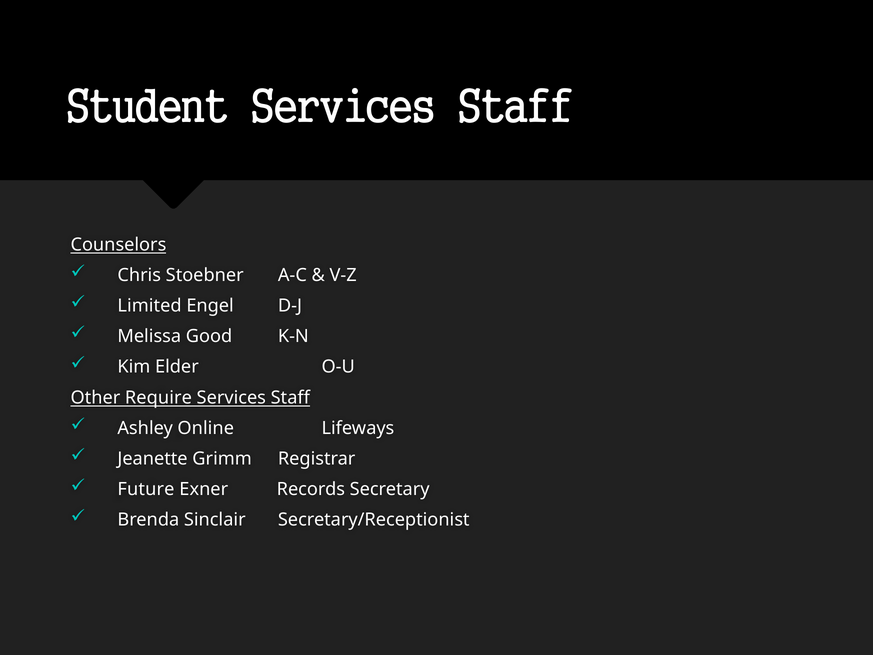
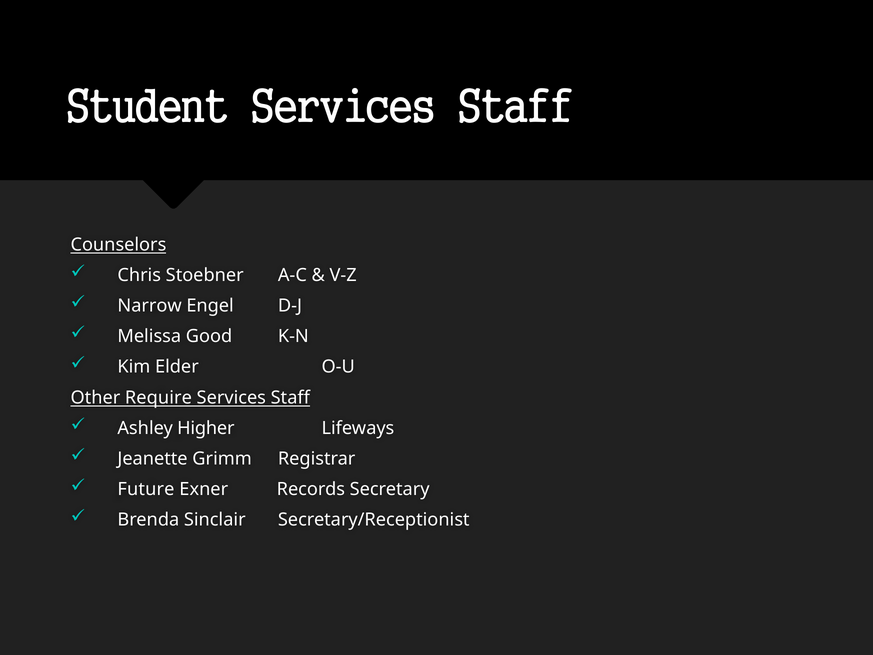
Limited: Limited -> Narrow
Online: Online -> Higher
